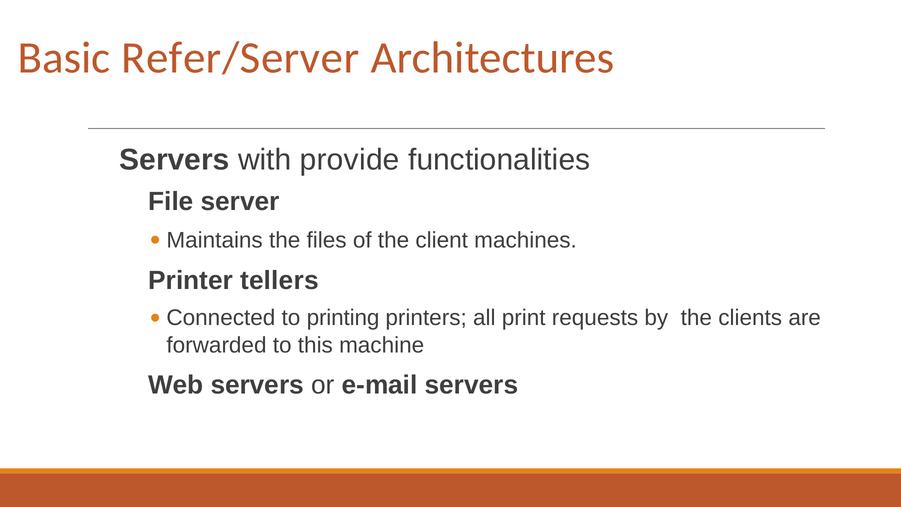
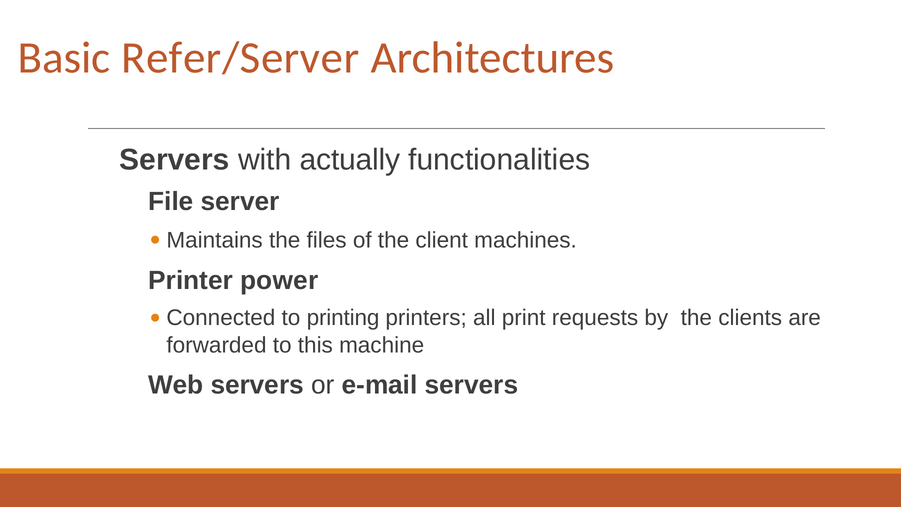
provide: provide -> actually
tellers: tellers -> power
